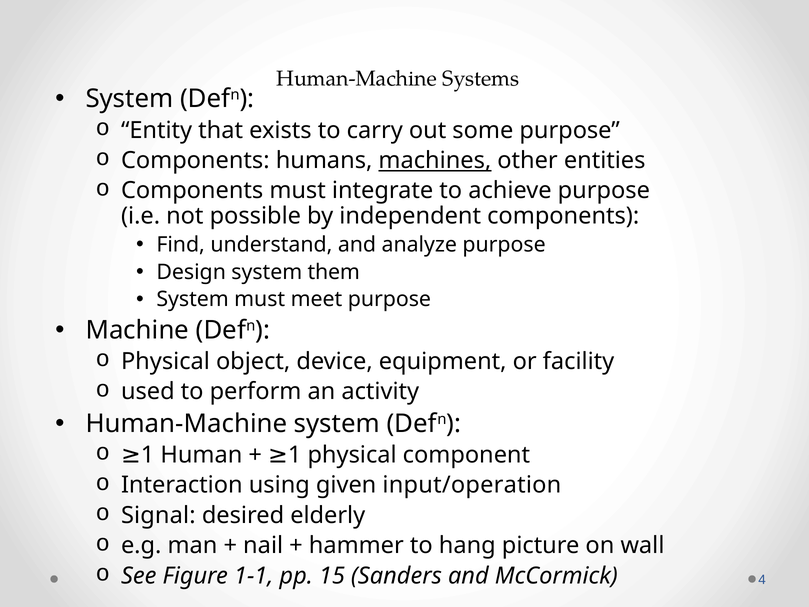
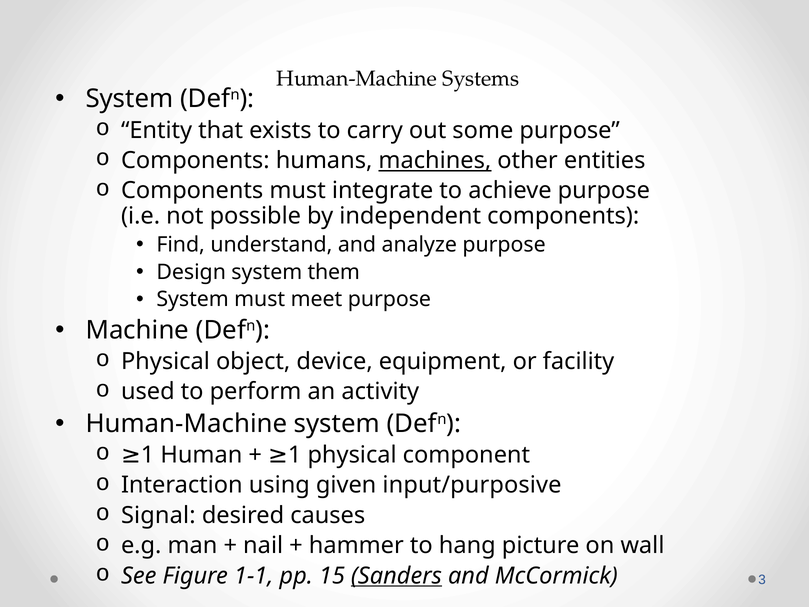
input/operation: input/operation -> input/purposive
elderly: elderly -> causes
Sanders underline: none -> present
4: 4 -> 3
